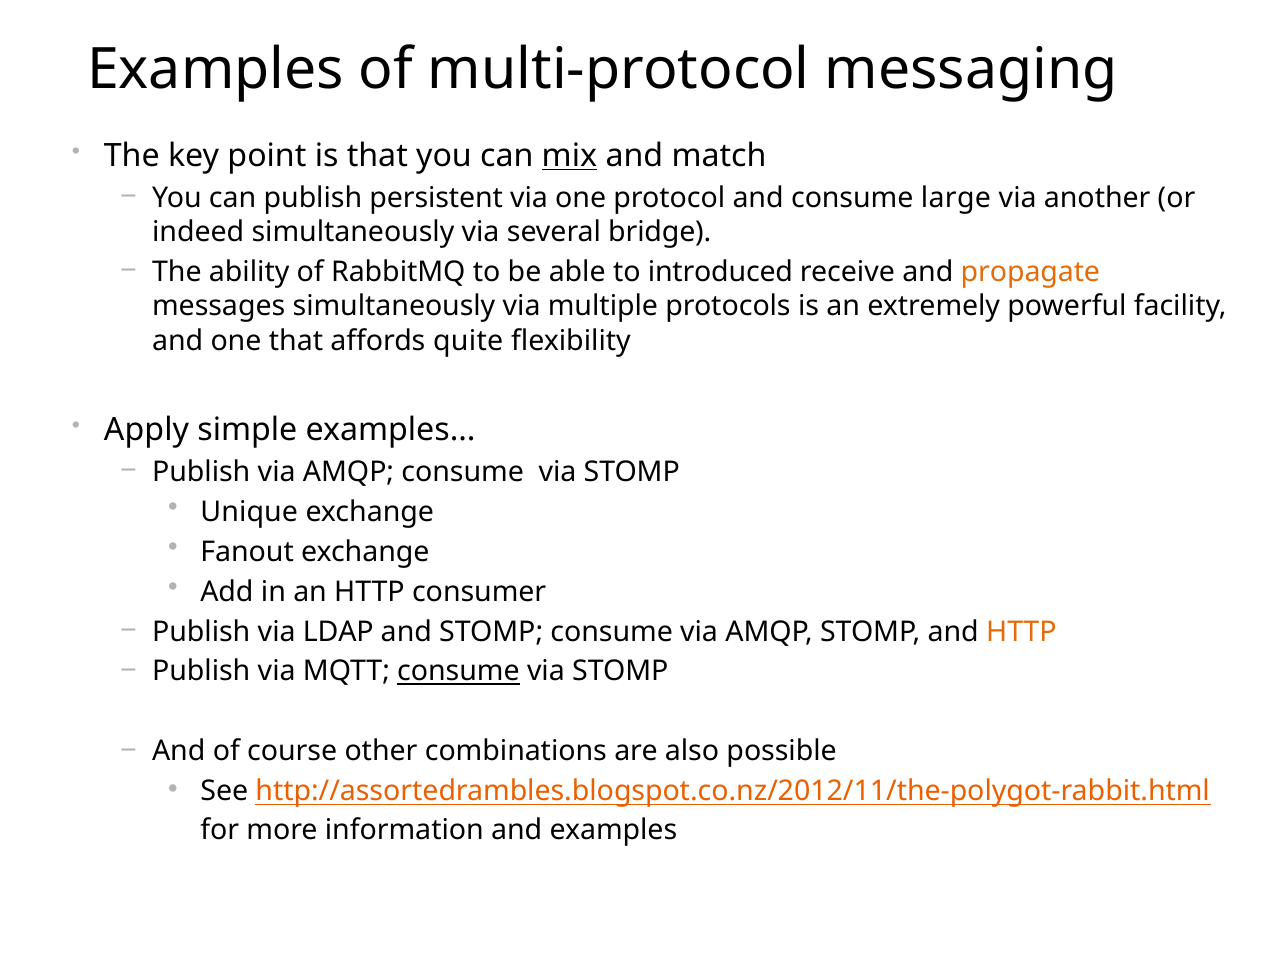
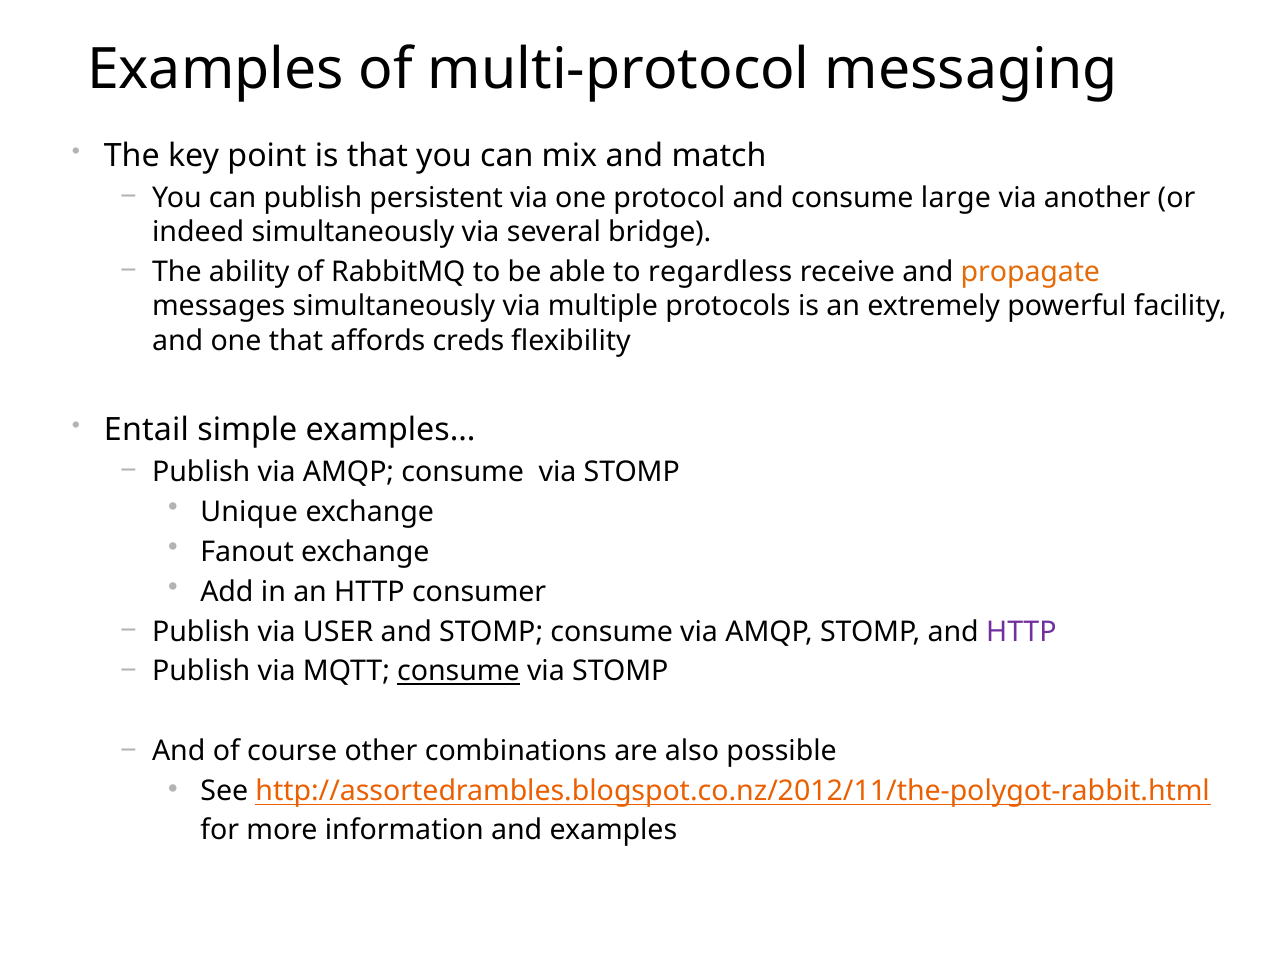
mix underline: present -> none
introduced: introduced -> regardless
quite: quite -> creds
Apply: Apply -> Entail
LDAP: LDAP -> USER
HTTP at (1021, 632) colour: orange -> purple
